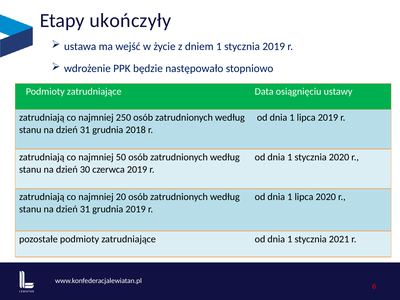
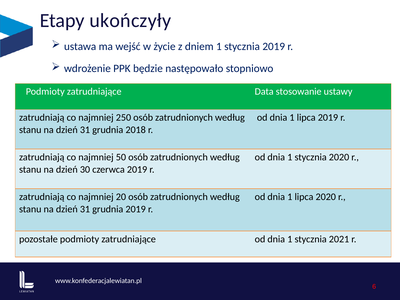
osiągnięciu: osiągnięciu -> stosowanie
